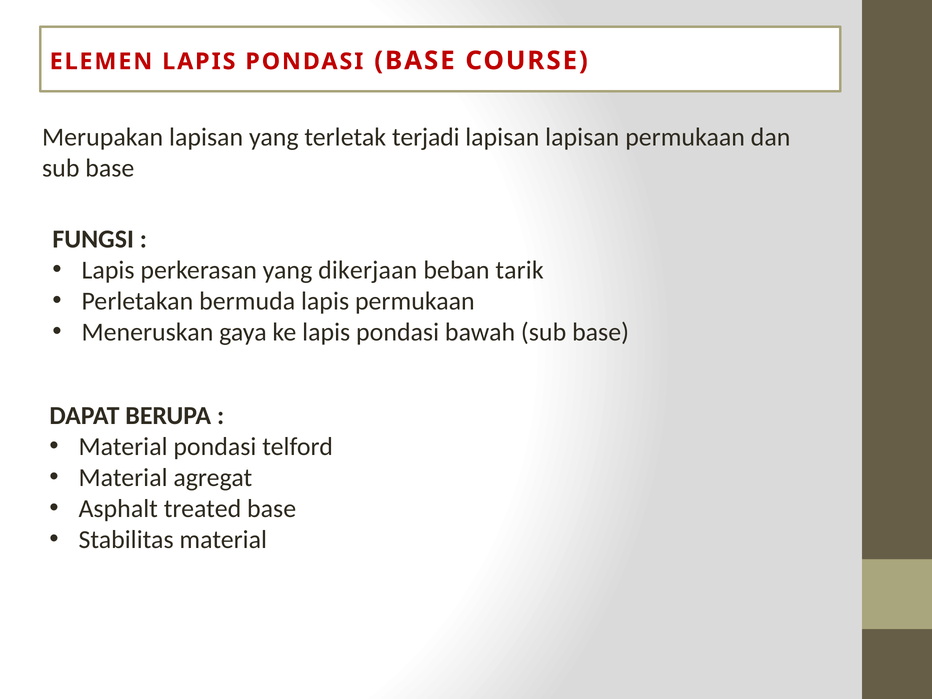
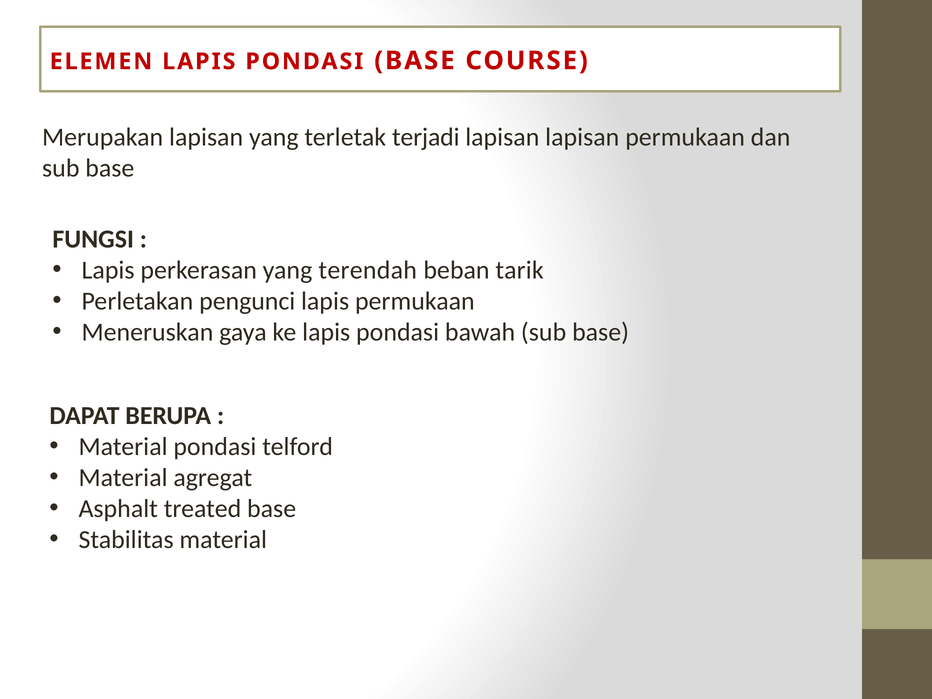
dikerjaan: dikerjaan -> terendah
bermuda: bermuda -> pengunci
